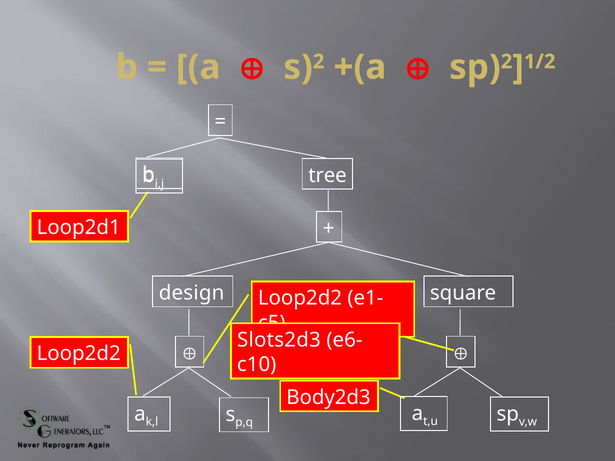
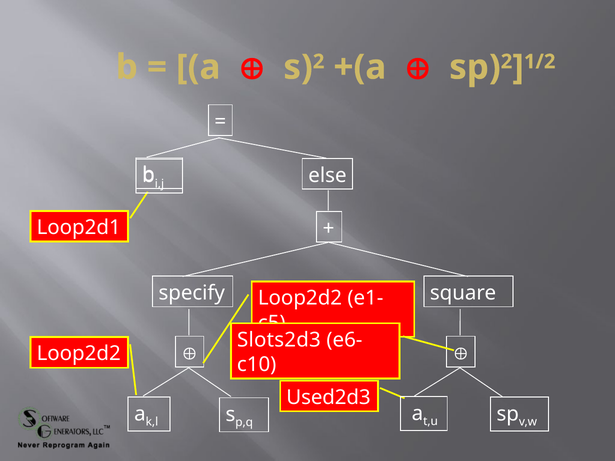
tree: tree -> else
design: design -> specify
Body2d3: Body2d3 -> Used2d3
